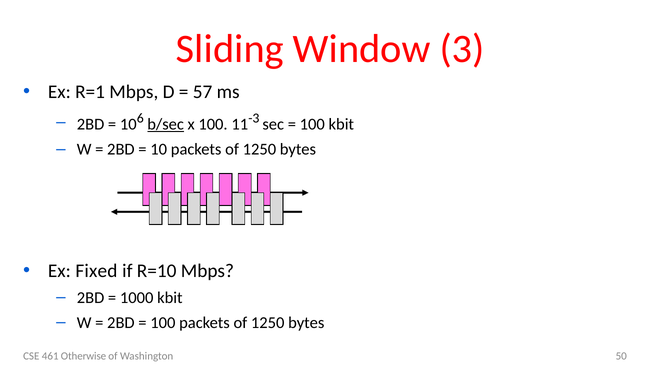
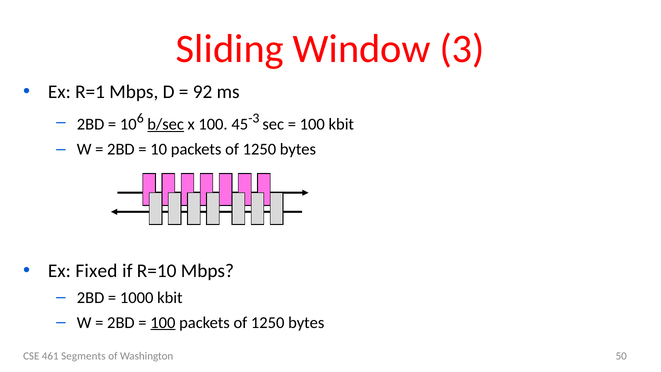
57: 57 -> 92
11: 11 -> 45
100 at (163, 322) underline: none -> present
Otherwise: Otherwise -> Segments
